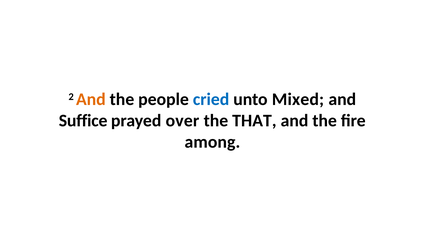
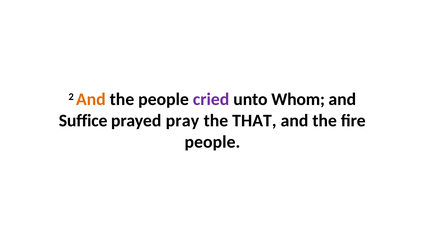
cried colour: blue -> purple
Mixed: Mixed -> Whom
over: over -> pray
among at (212, 142): among -> people
